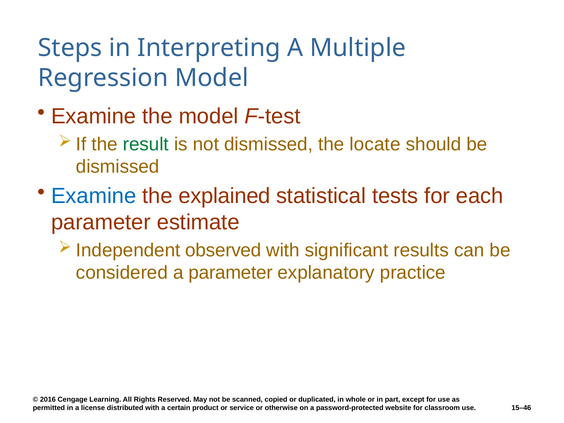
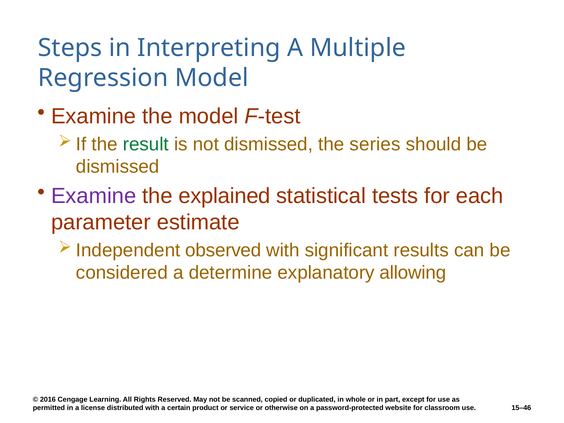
locate: locate -> series
Examine at (94, 196) colour: blue -> purple
a parameter: parameter -> determine
practice: practice -> allowing
